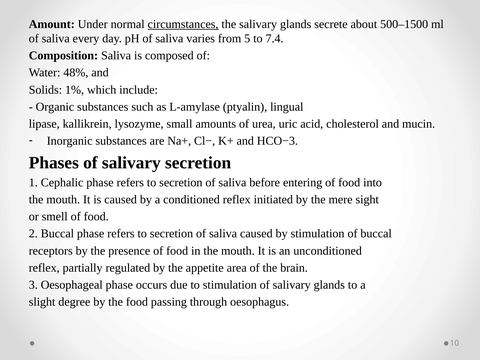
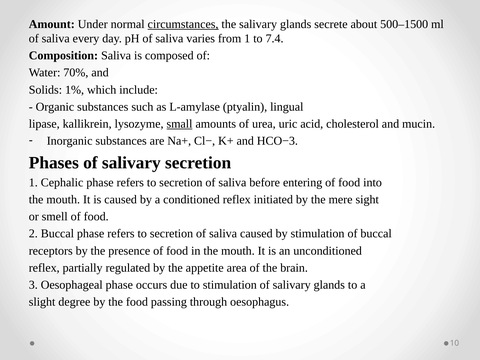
from 5: 5 -> 1
48%: 48% -> 70%
small underline: none -> present
